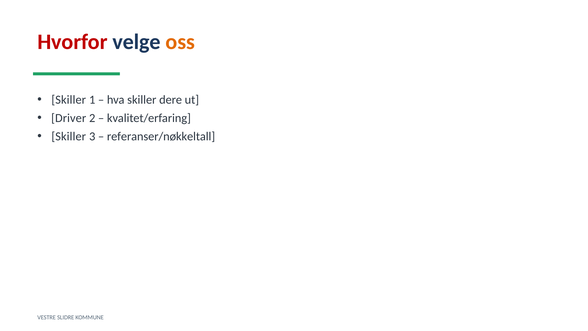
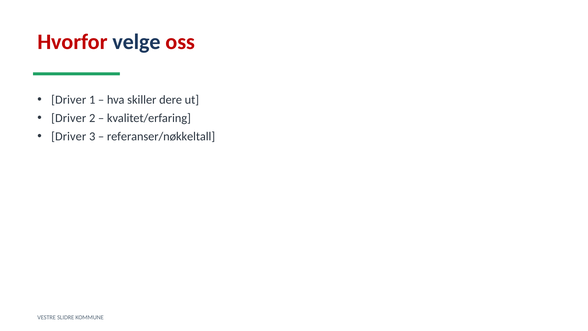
oss colour: orange -> red
Skiller at (69, 100): Skiller -> Driver
Skiller at (69, 136): Skiller -> Driver
